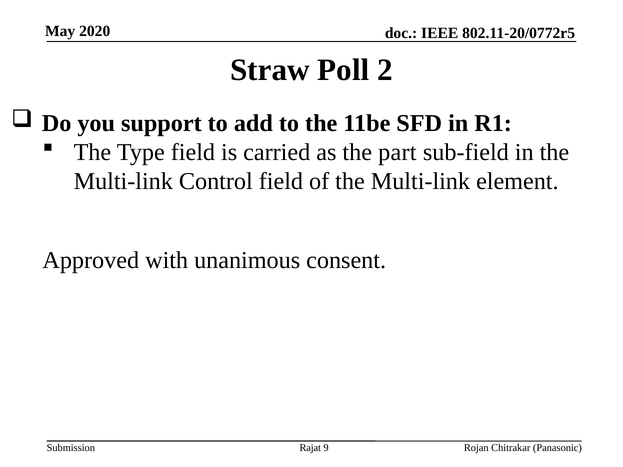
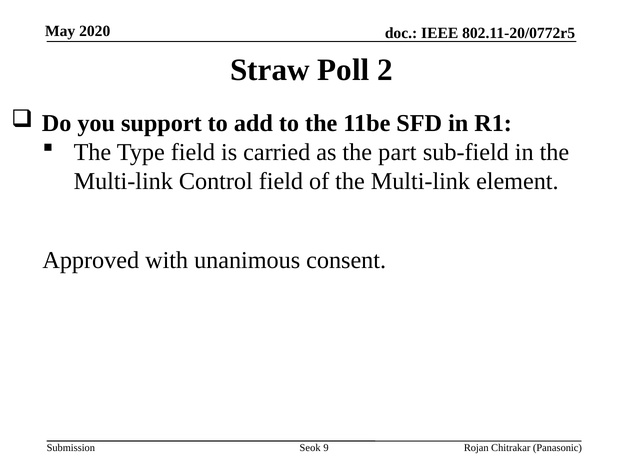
Rajat: Rajat -> Seok
